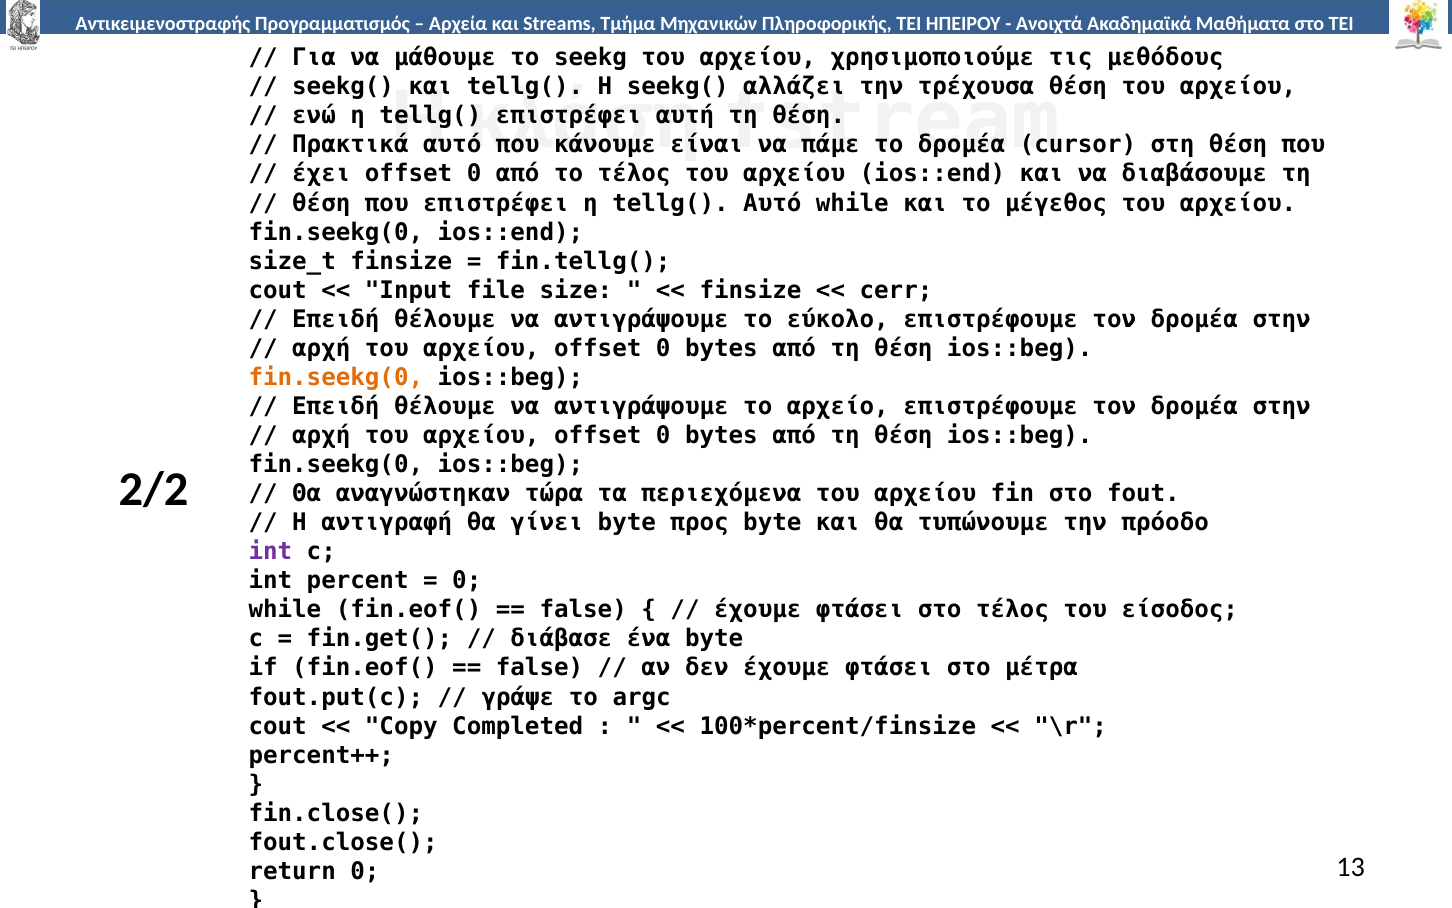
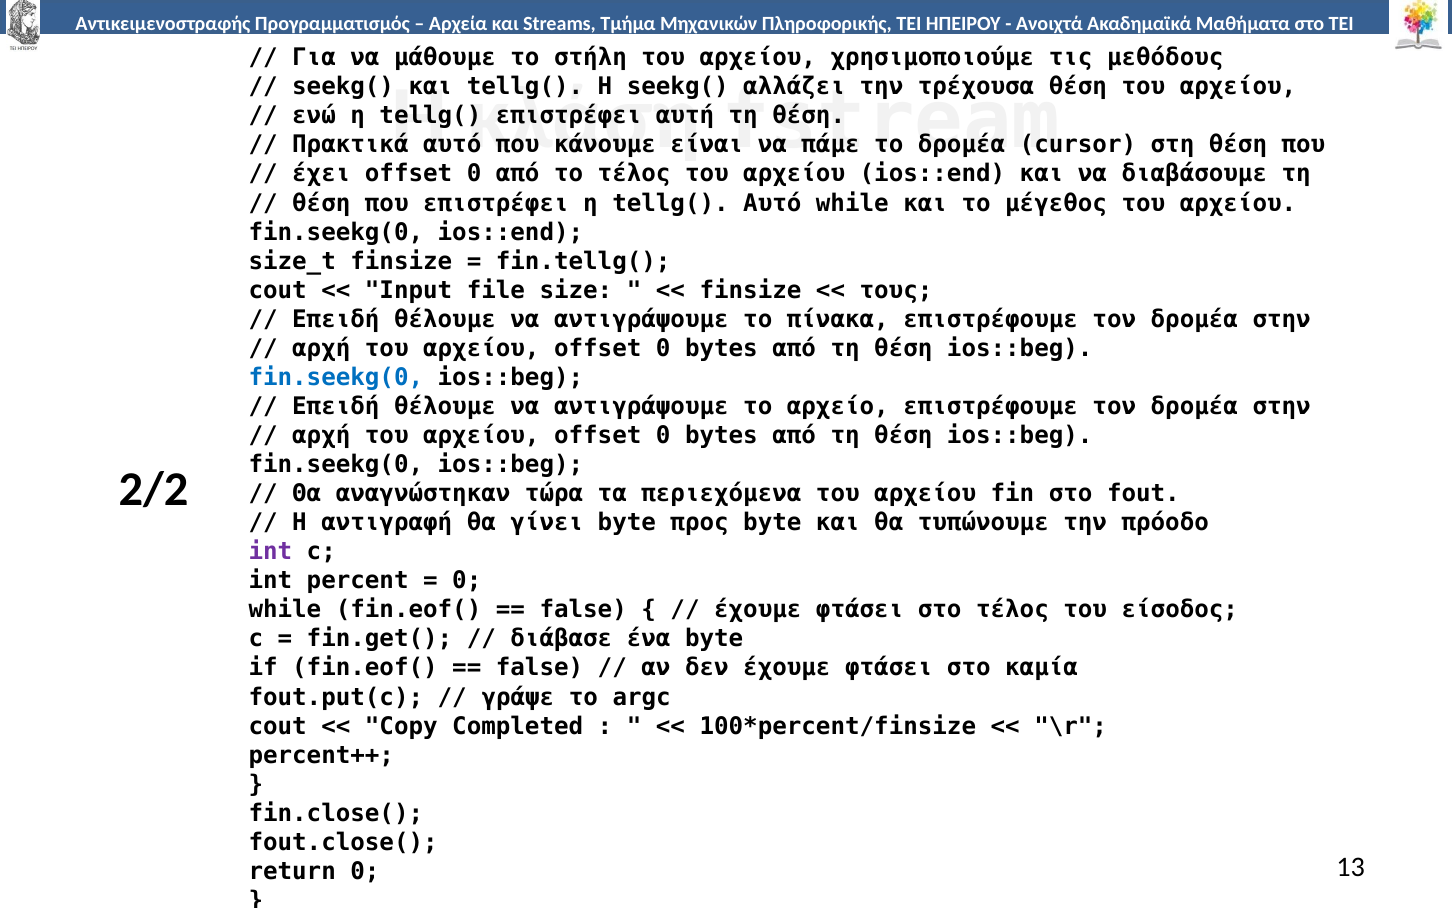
seekg: seekg -> στήλη
cerr: cerr -> τους
εύκολο: εύκολο -> πίνακα
fin.seekg(0 at (336, 377) colour: orange -> blue
μέτρα: μέτρα -> καμία
